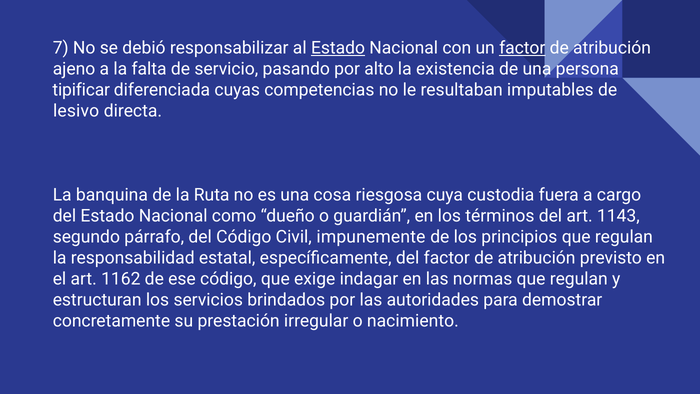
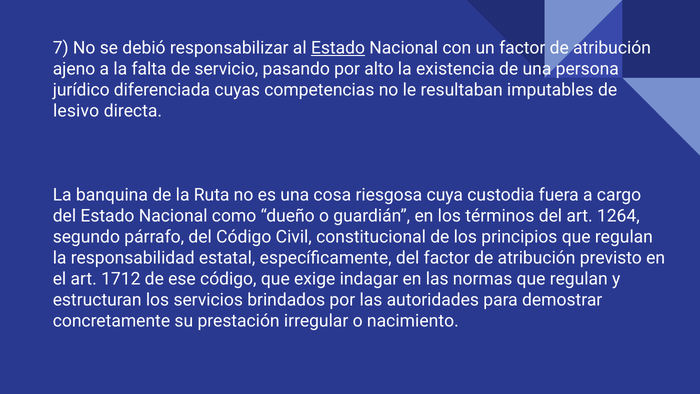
factor at (522, 48) underline: present -> none
tipificar: tipificar -> jurídico
1143: 1143 -> 1264
impunemente: impunemente -> constitucional
1162: 1162 -> 1712
